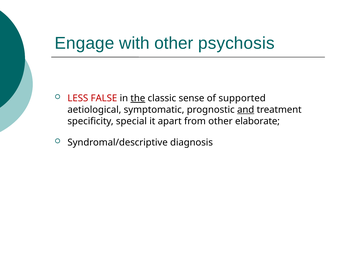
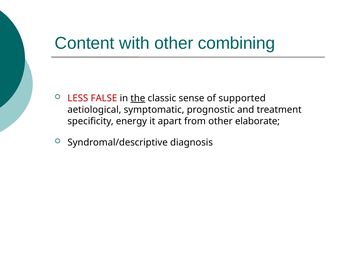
Engage: Engage -> Content
psychosis: psychosis -> combining
and underline: present -> none
special: special -> energy
